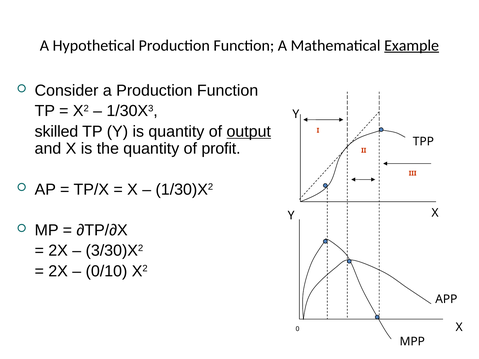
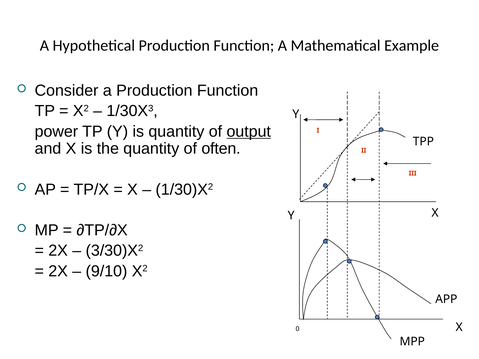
Example underline: present -> none
skilled: skilled -> power
profit: profit -> often
0/10: 0/10 -> 9/10
